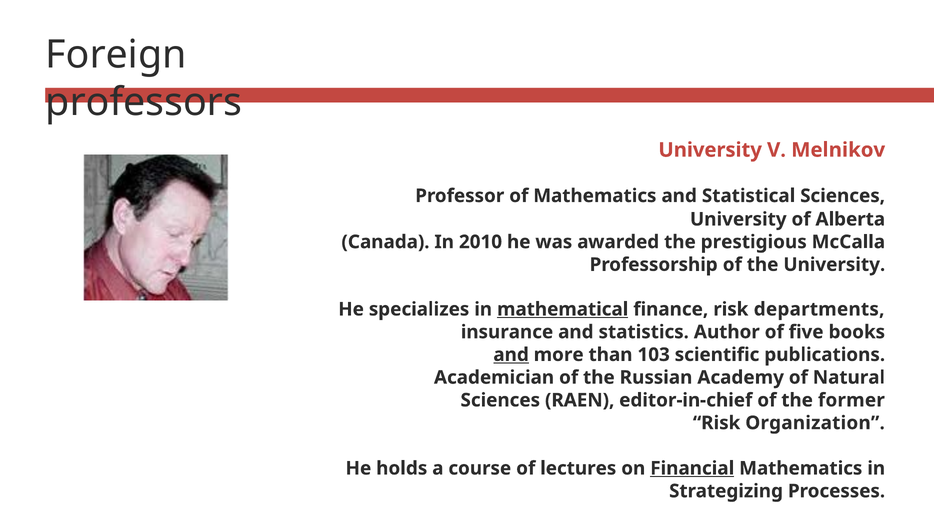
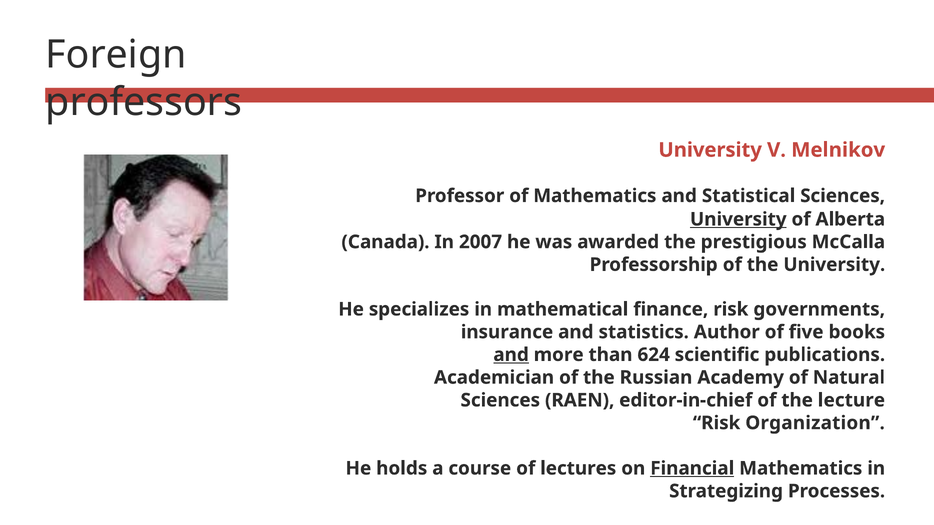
University at (738, 219) underline: none -> present
2010: 2010 -> 2007
mathematical underline: present -> none
departments: departments -> governments
103: 103 -> 624
former: former -> lecture
